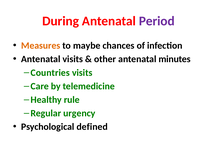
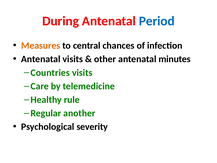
Period colour: purple -> blue
maybe: maybe -> central
urgency: urgency -> another
defined: defined -> severity
